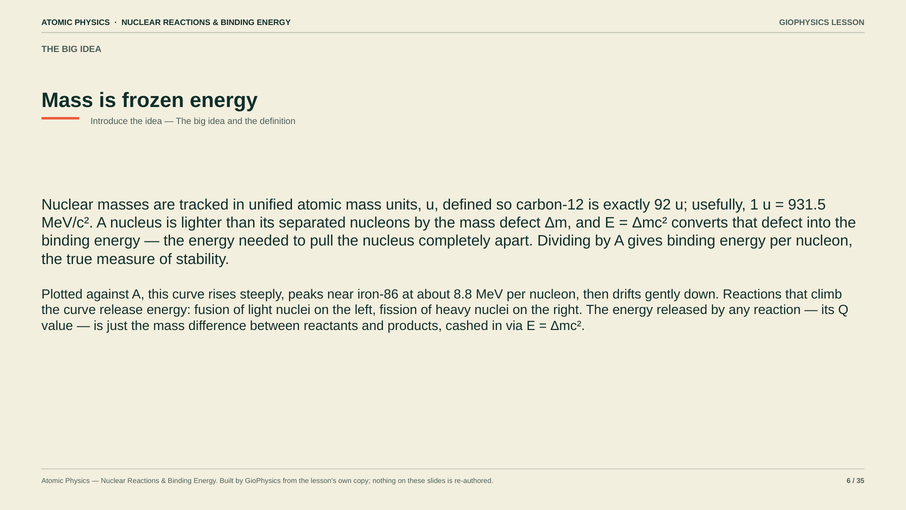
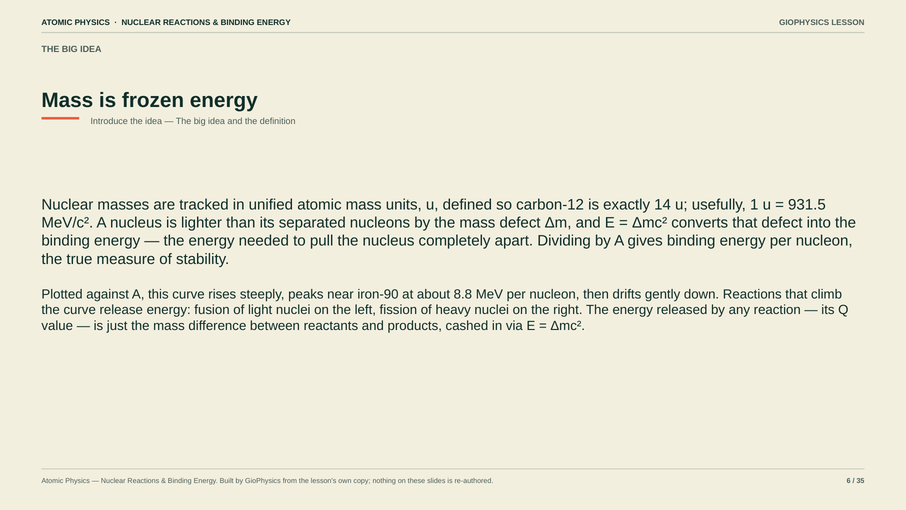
92: 92 -> 14
iron-86: iron-86 -> iron-90
